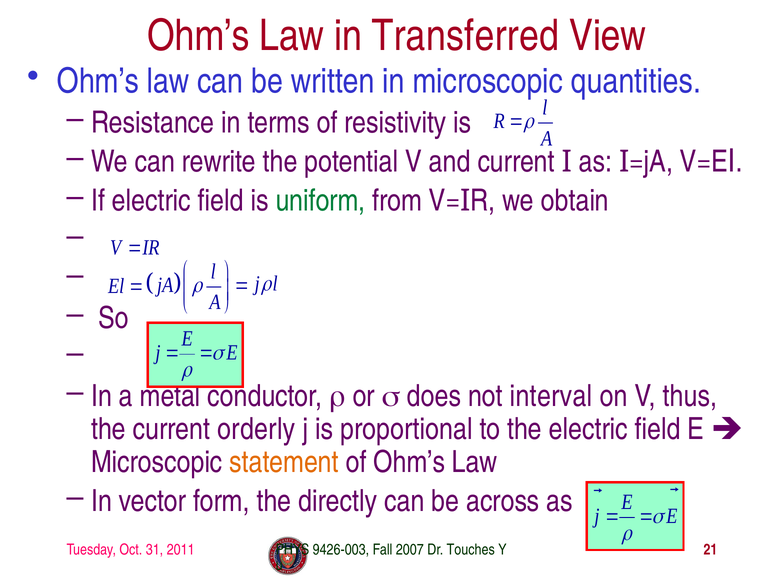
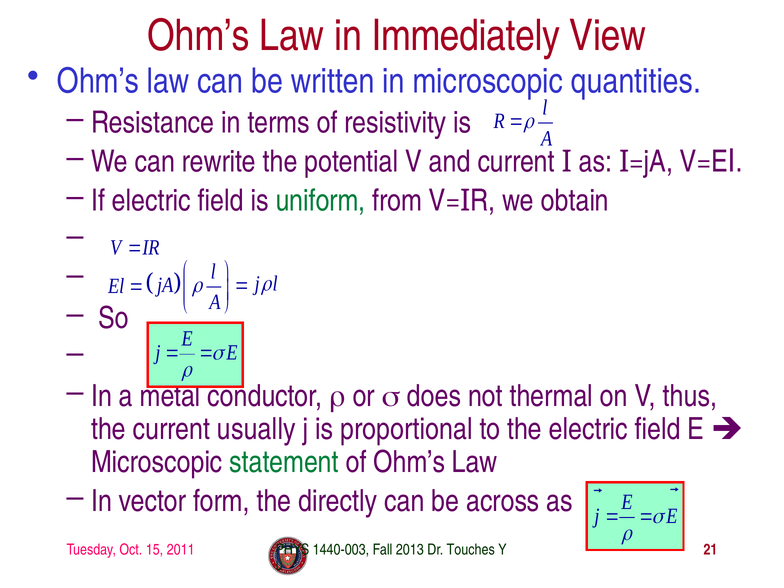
Transferred: Transferred -> Immediately
interval: interval -> thermal
orderly: orderly -> usually
statement colour: orange -> green
31: 31 -> 15
9426-003: 9426-003 -> 1440-003
2007: 2007 -> 2013
